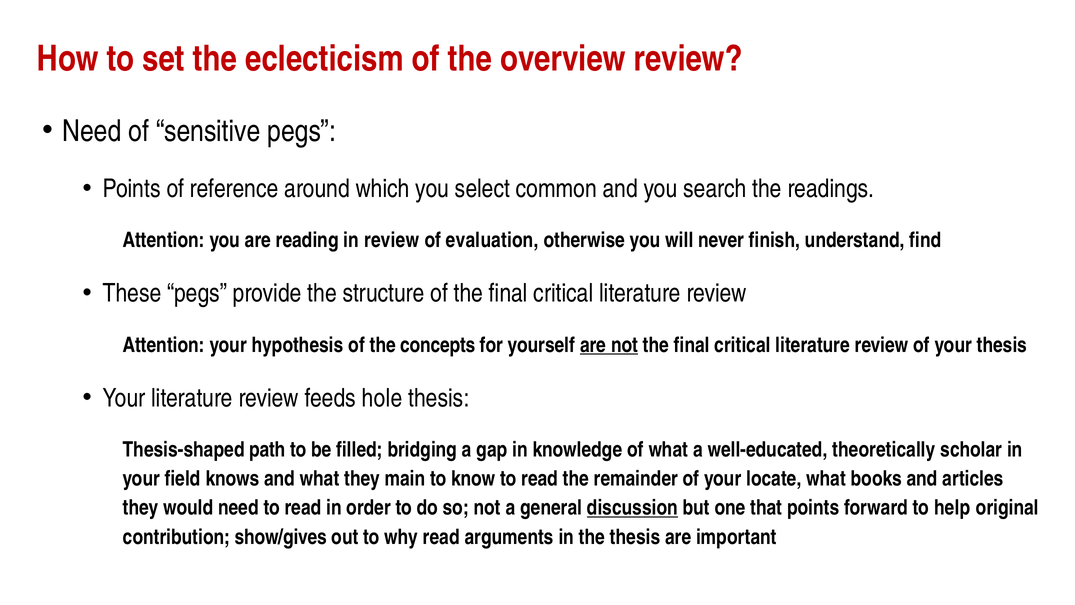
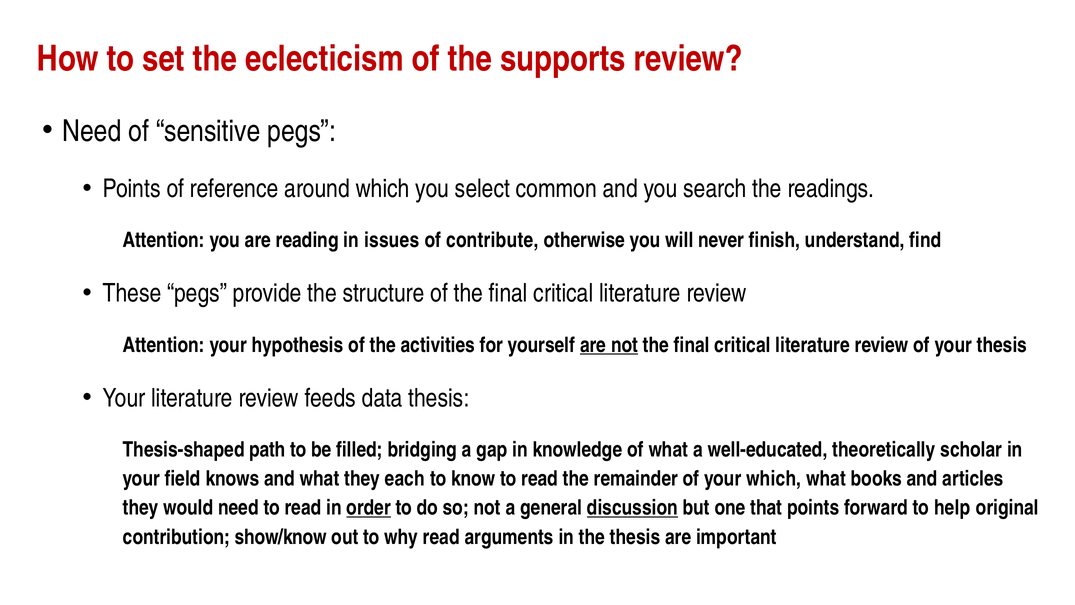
overview: overview -> supports
in review: review -> issues
evaluation: evaluation -> contribute
concepts: concepts -> activities
hole: hole -> data
main: main -> each
your locate: locate -> which
order underline: none -> present
show/gives: show/gives -> show/know
